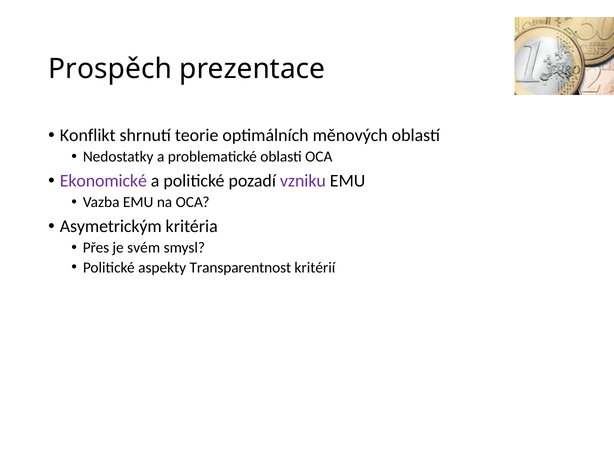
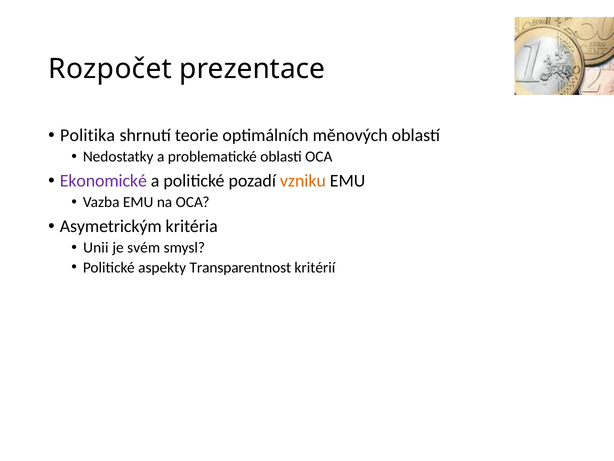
Prospěch: Prospěch -> Rozpočet
Konflikt: Konflikt -> Politika
vzniku colour: purple -> orange
Přes: Přes -> Unii
